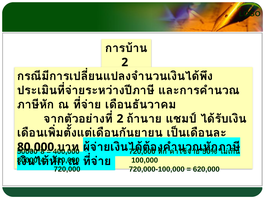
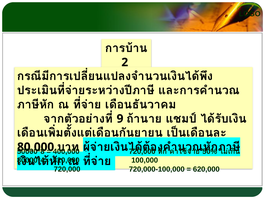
2 at (120, 119): 2 -> 9
